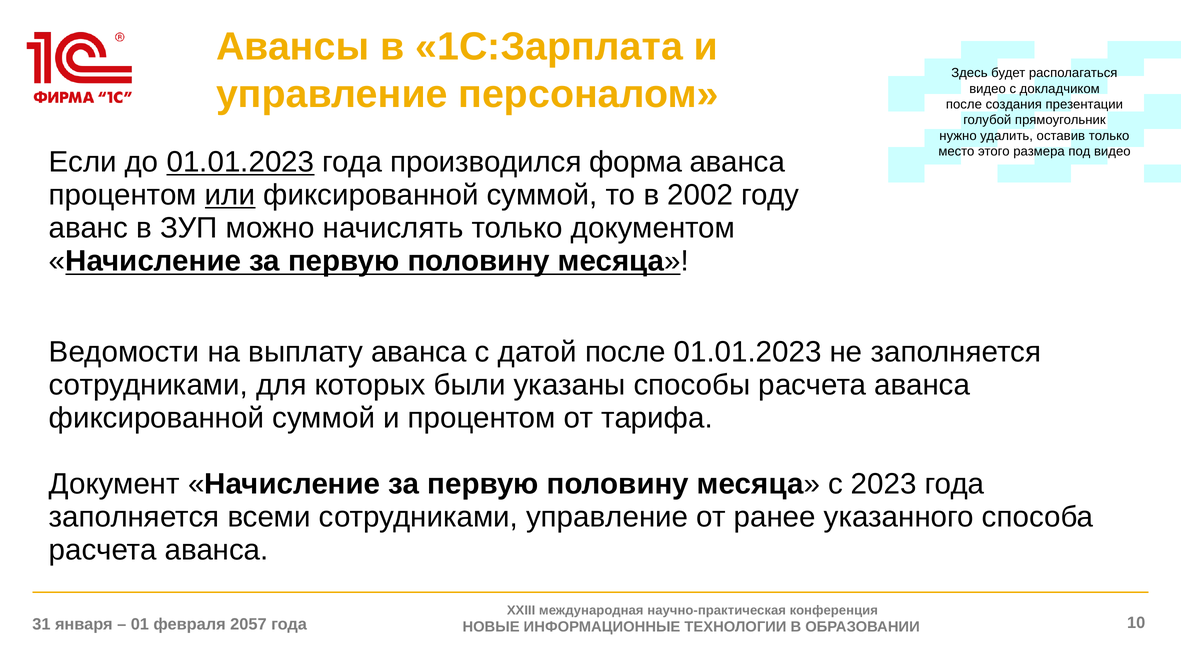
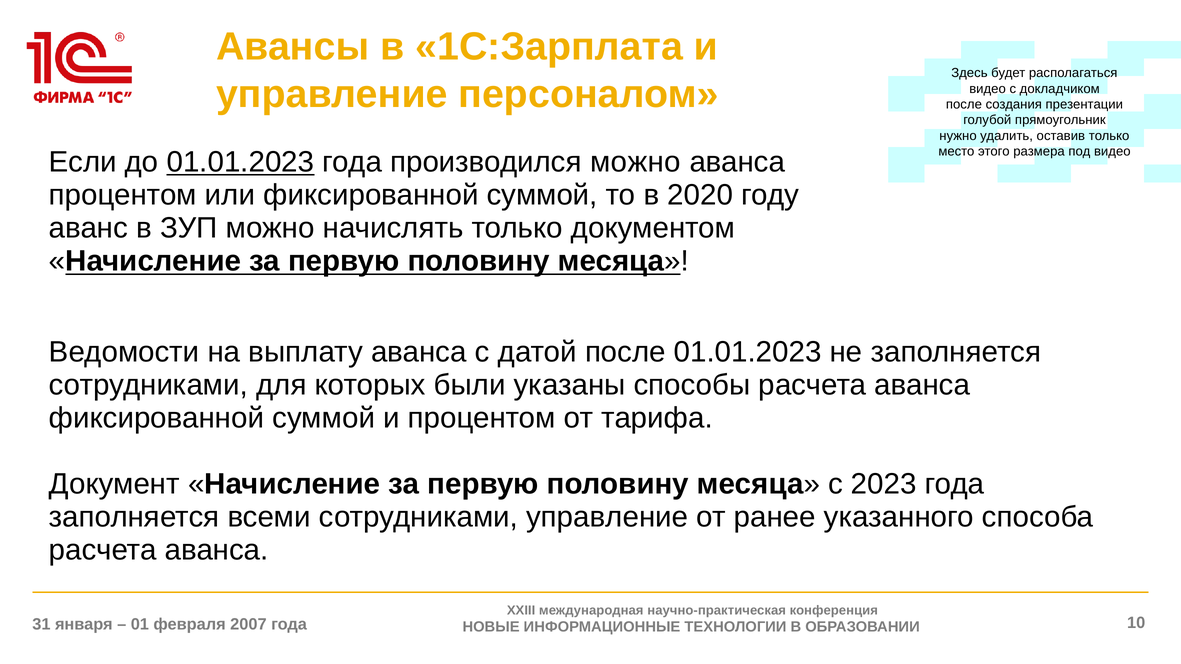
производился форма: форма -> можно
или underline: present -> none
2002: 2002 -> 2020
2057: 2057 -> 2007
